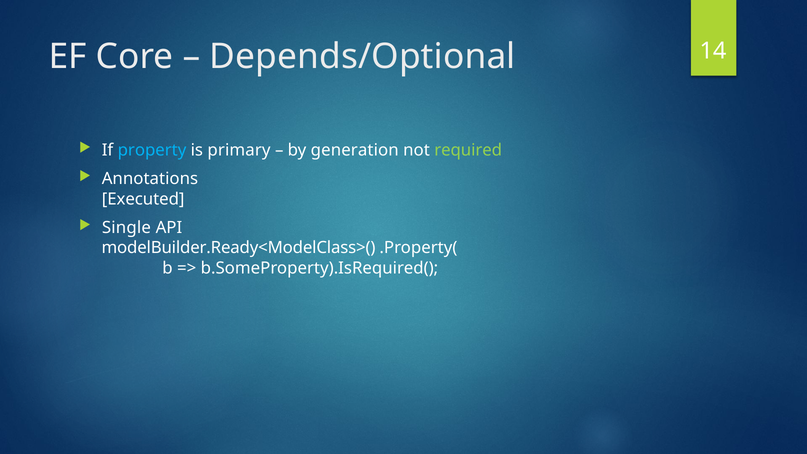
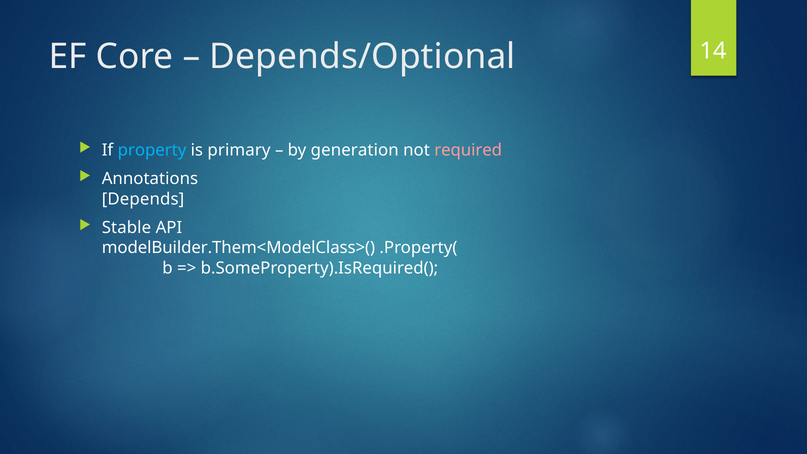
required colour: light green -> pink
Executed: Executed -> Depends
Single: Single -> Stable
modelBuilder.Ready<ModelClass>(: modelBuilder.Ready<ModelClass>( -> modelBuilder.Them<ModelClass>(
